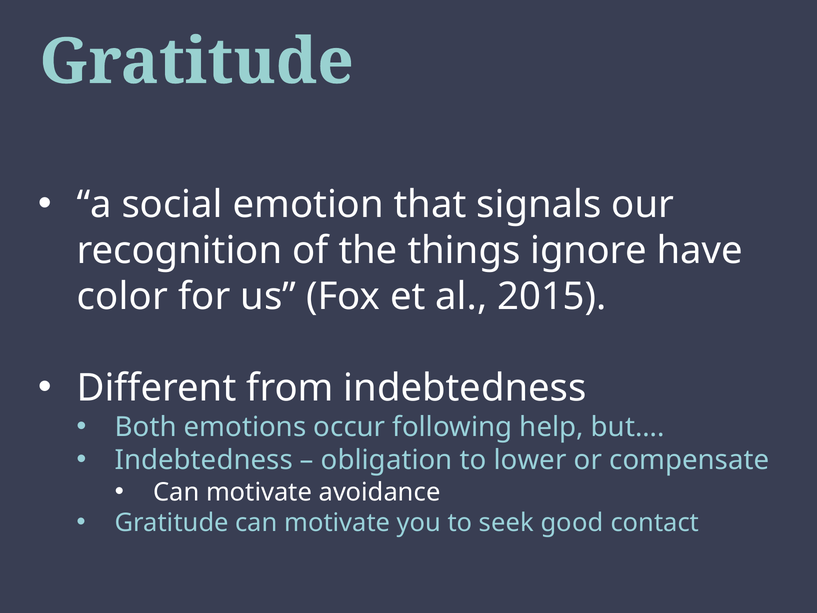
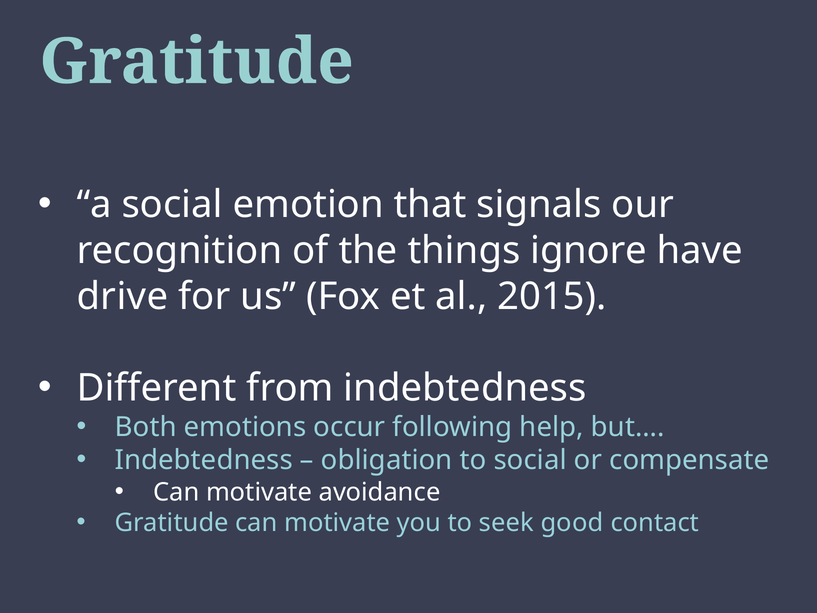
color: color -> drive
to lower: lower -> social
